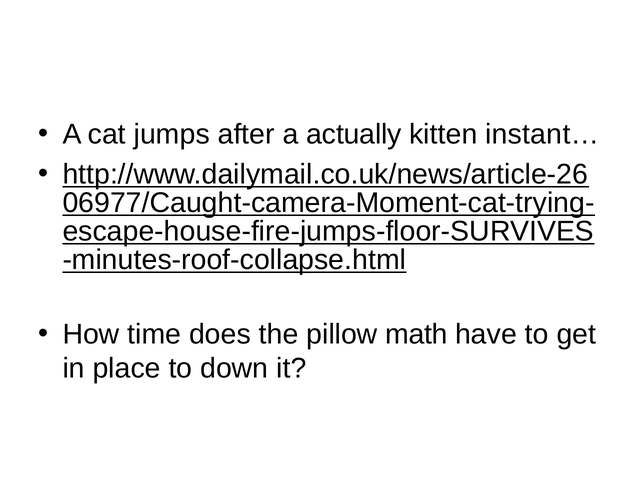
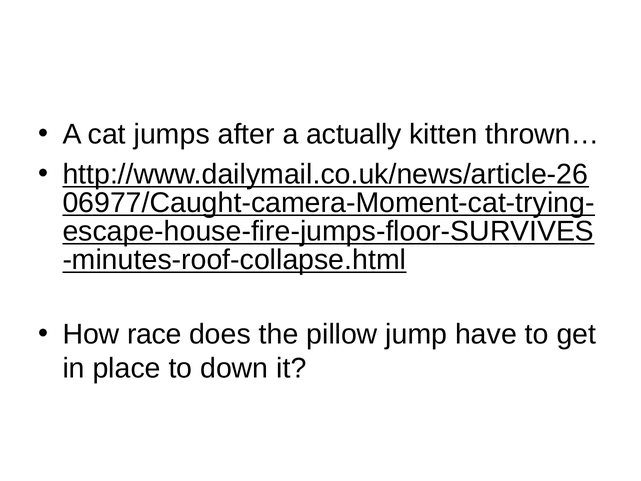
instant…: instant… -> thrown…
time: time -> race
math: math -> jump
